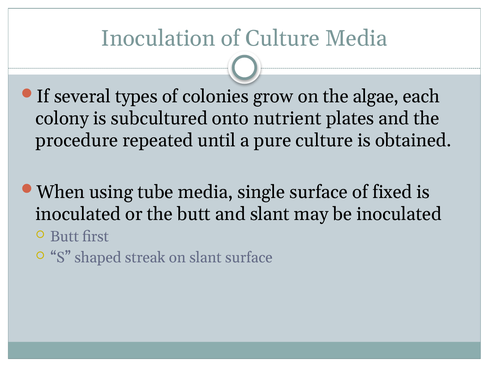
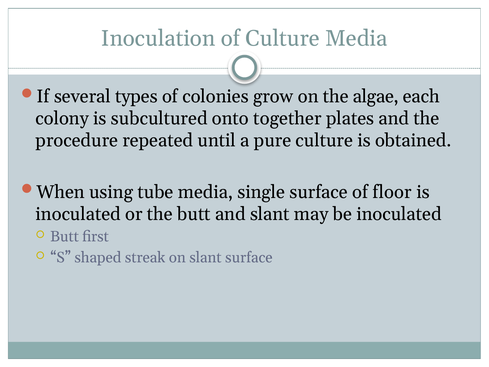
nutrient: nutrient -> together
fixed: fixed -> floor
